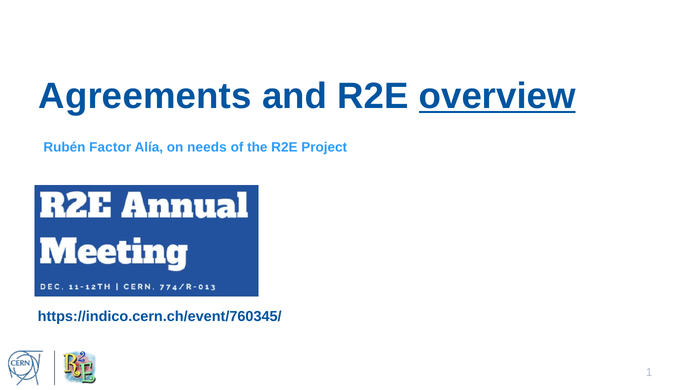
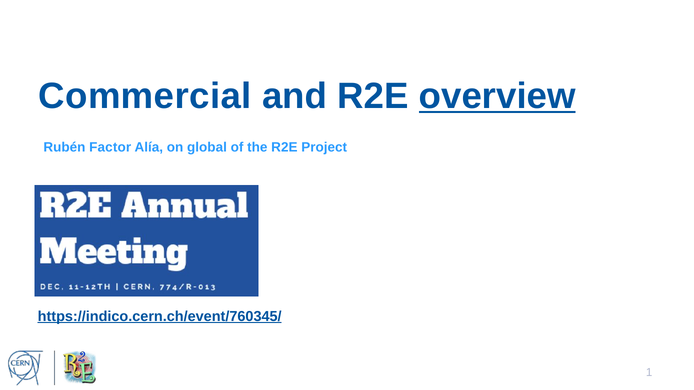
Agreements: Agreements -> Commercial
needs: needs -> global
https://indico.cern.ch/event/760345/ underline: none -> present
